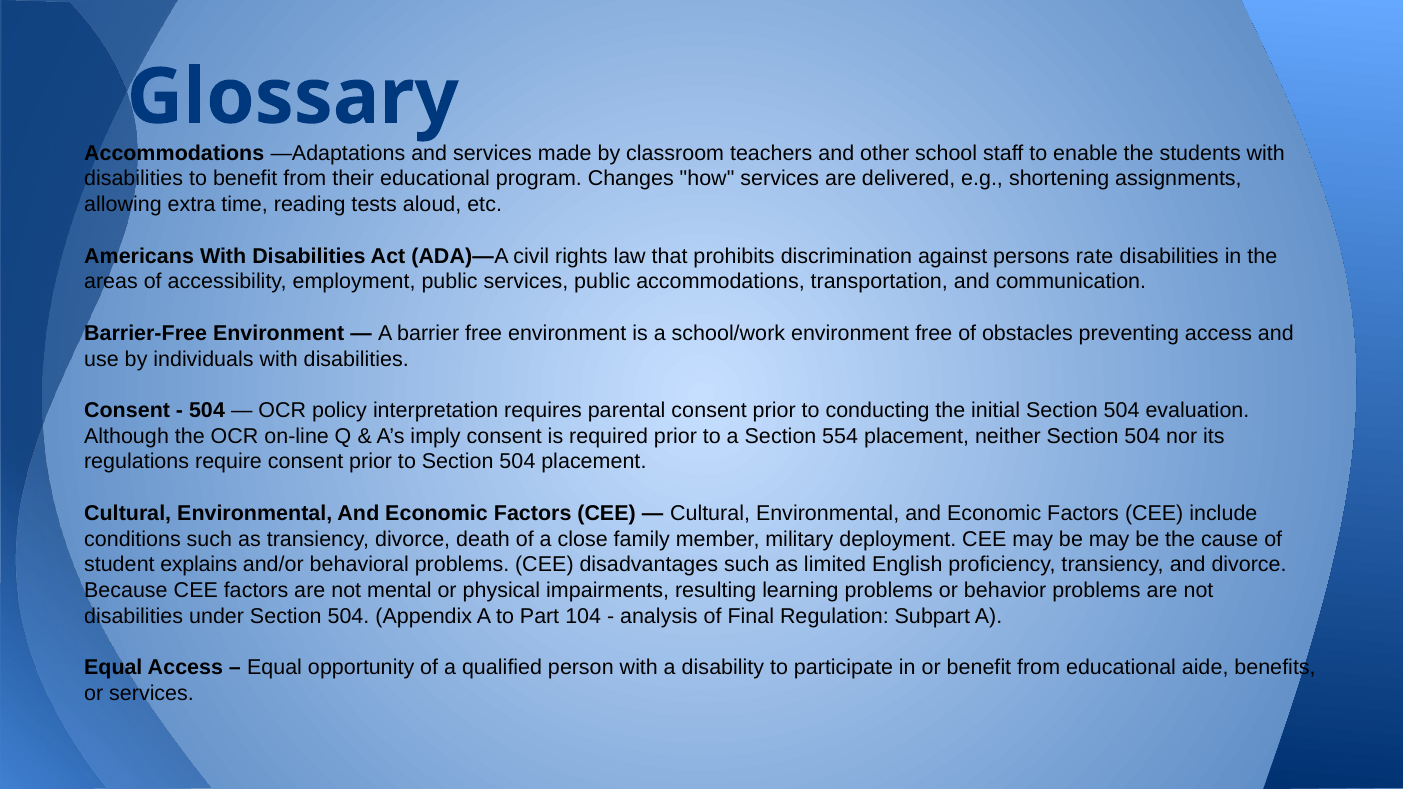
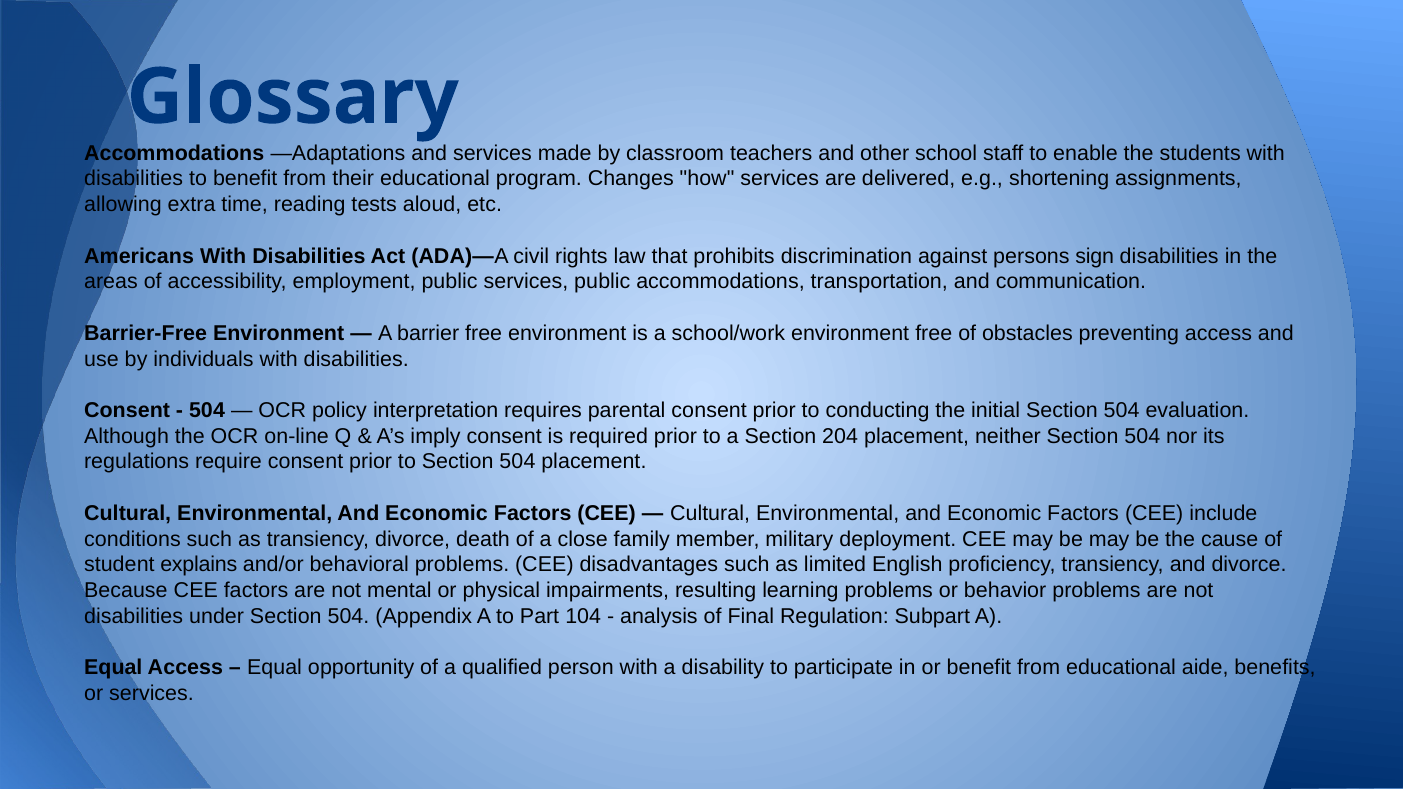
rate: rate -> sign
554: 554 -> 204
